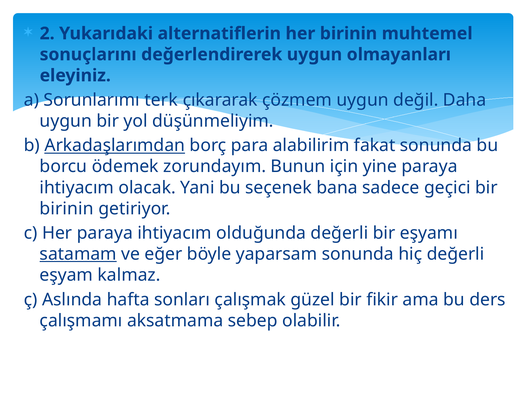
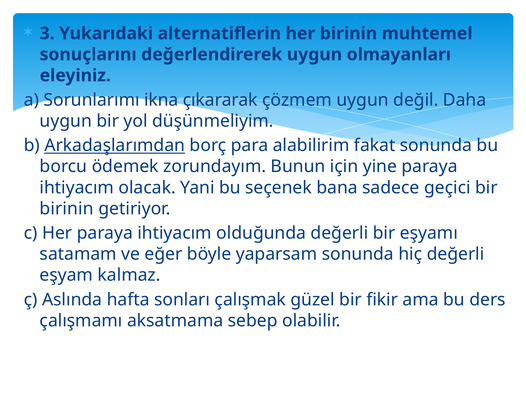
2: 2 -> 3
terk: terk -> ikna
satamam underline: present -> none
